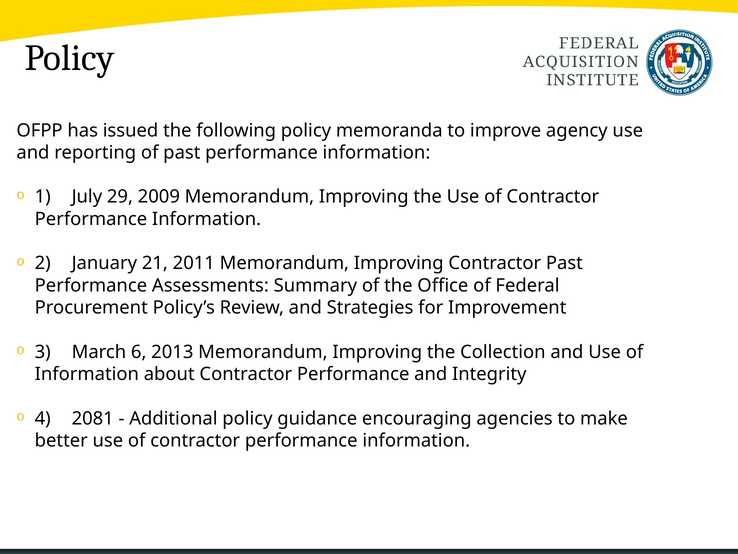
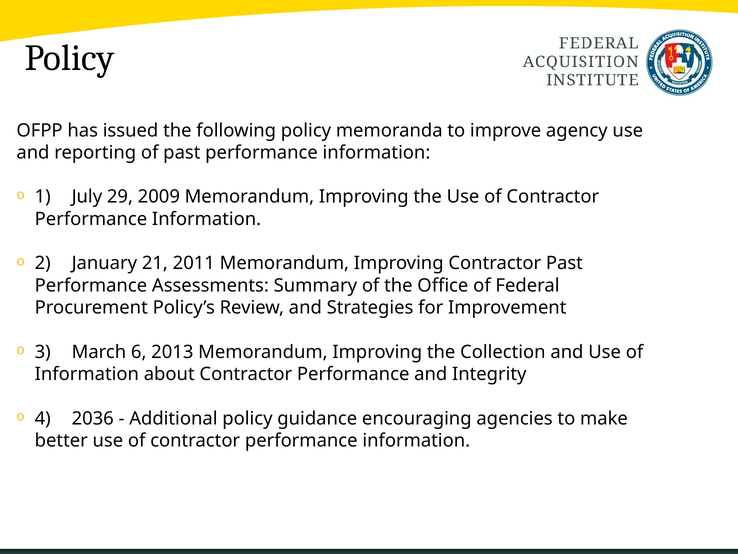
2081: 2081 -> 2036
